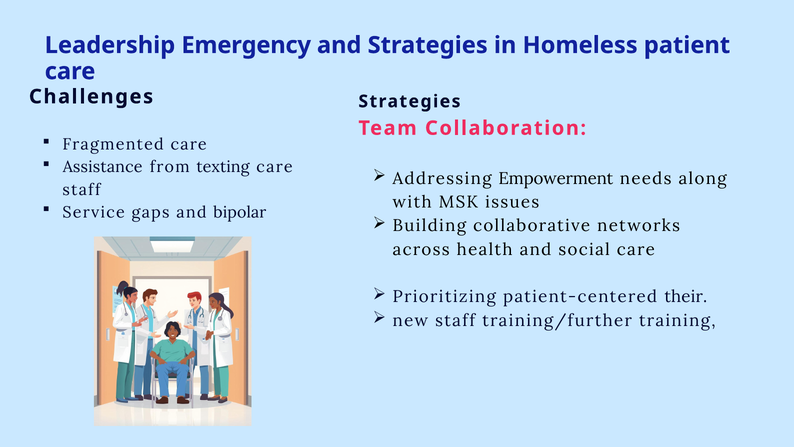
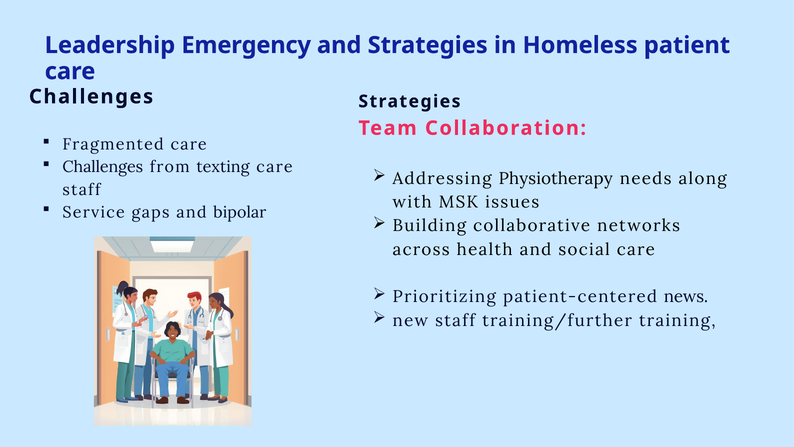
Assistance at (103, 167): Assistance -> Challenges
Empowerment: Empowerment -> Physiotherapy
their: their -> news
